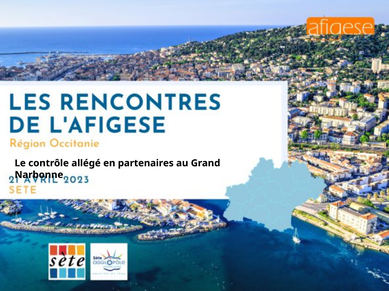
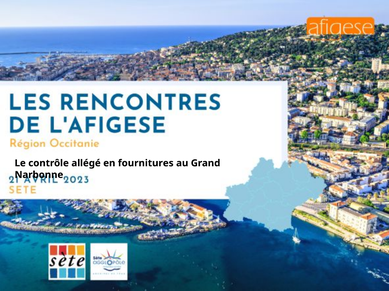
partenaires: partenaires -> fournitures
